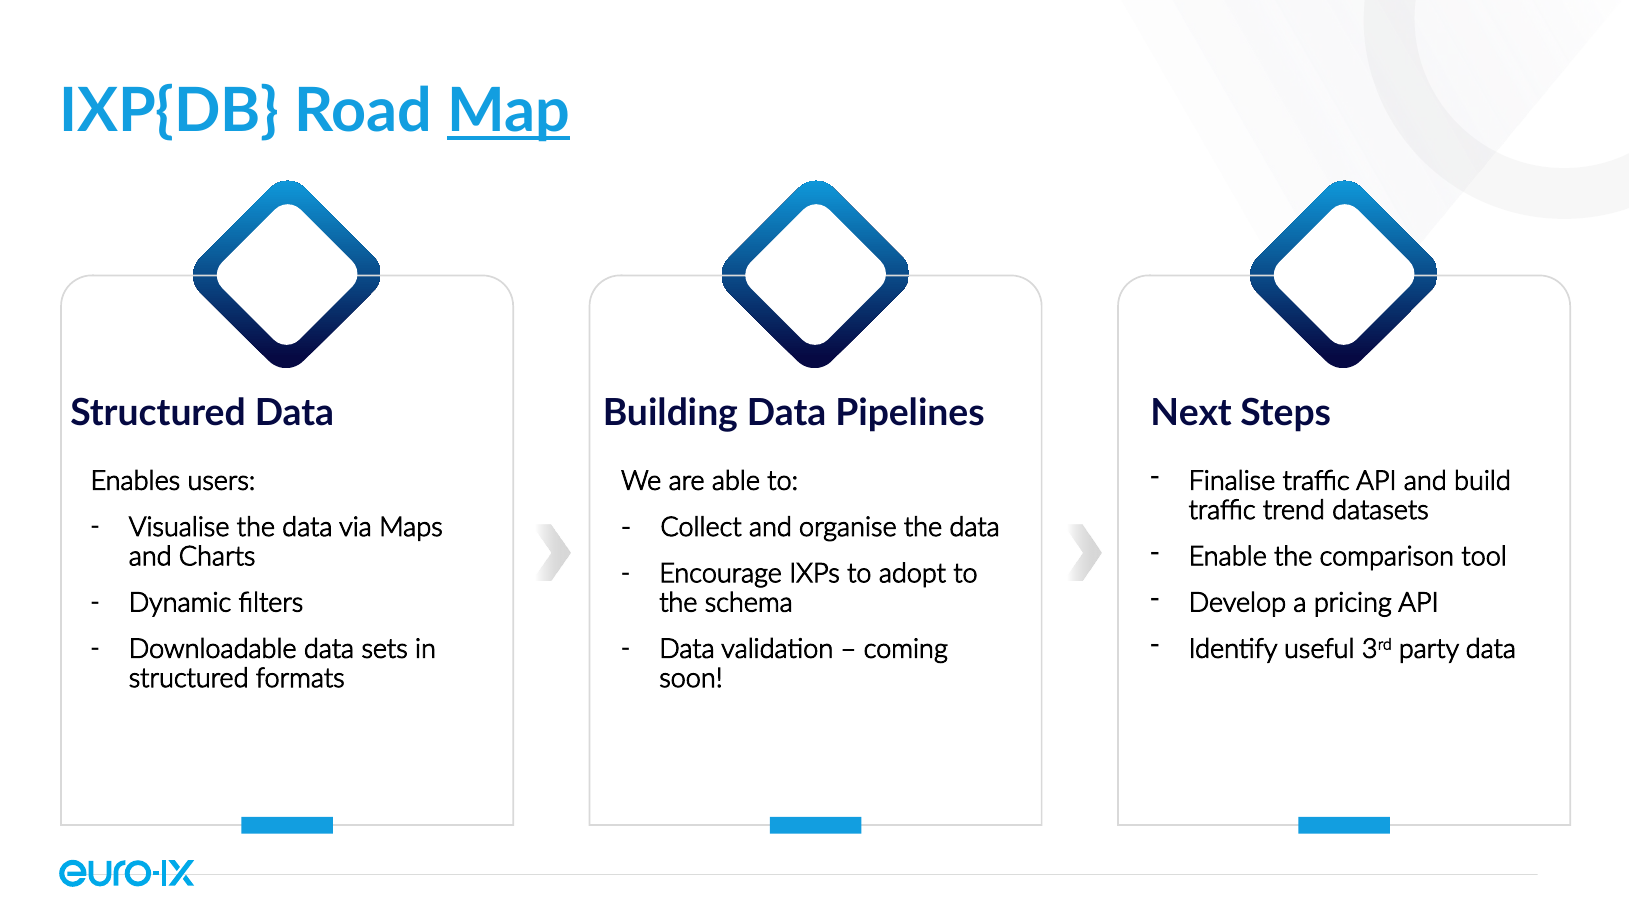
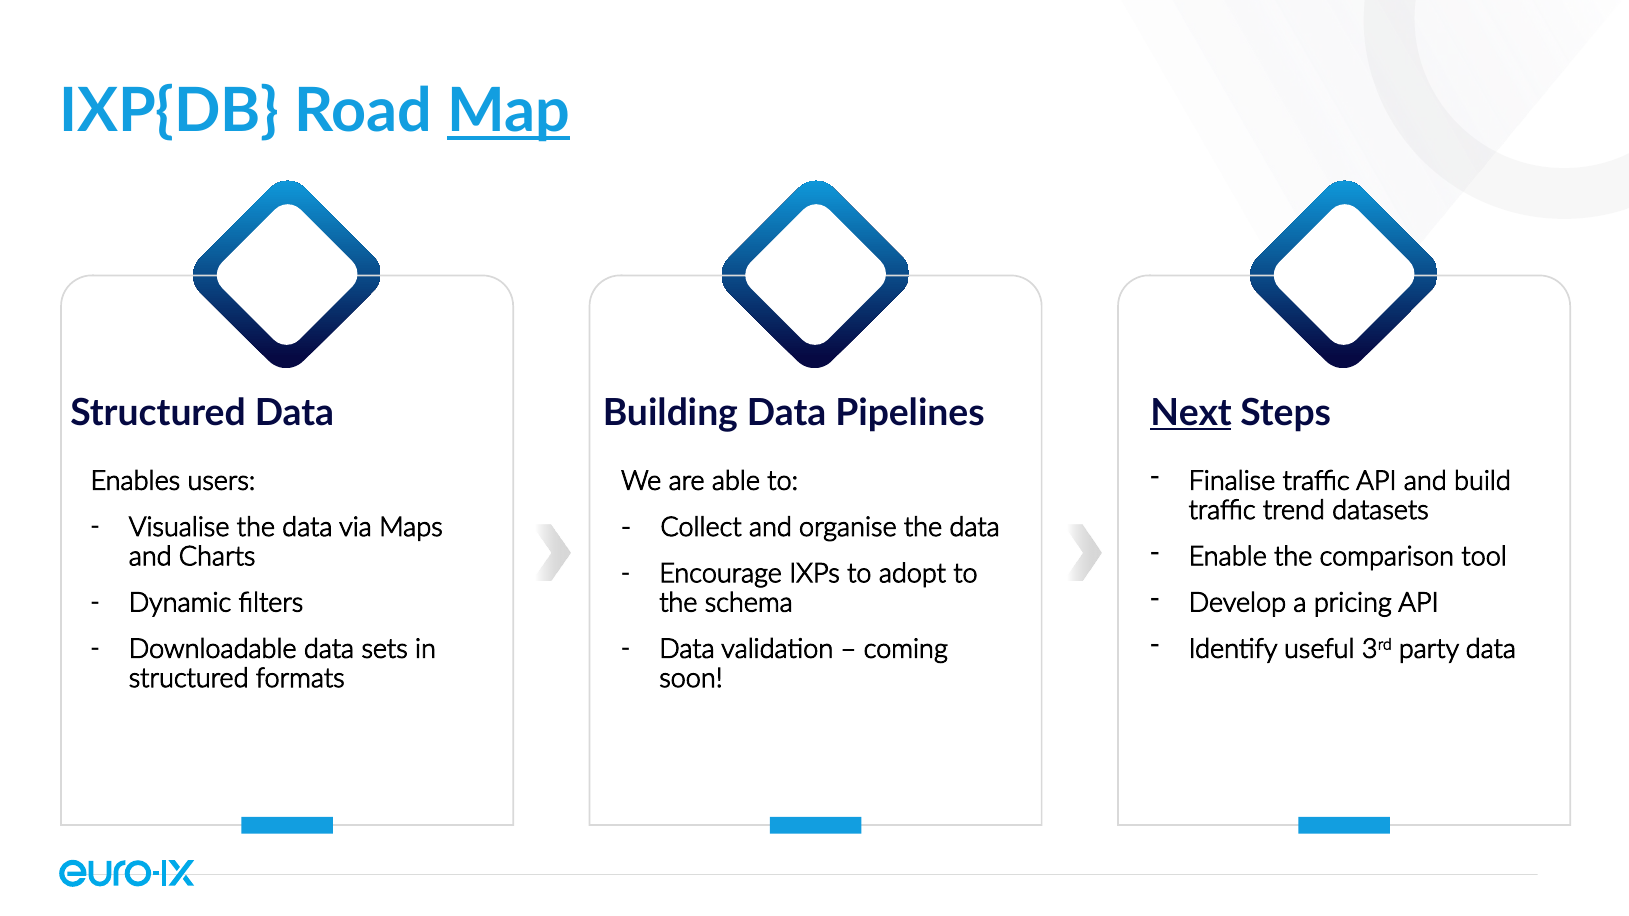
Next underline: none -> present
